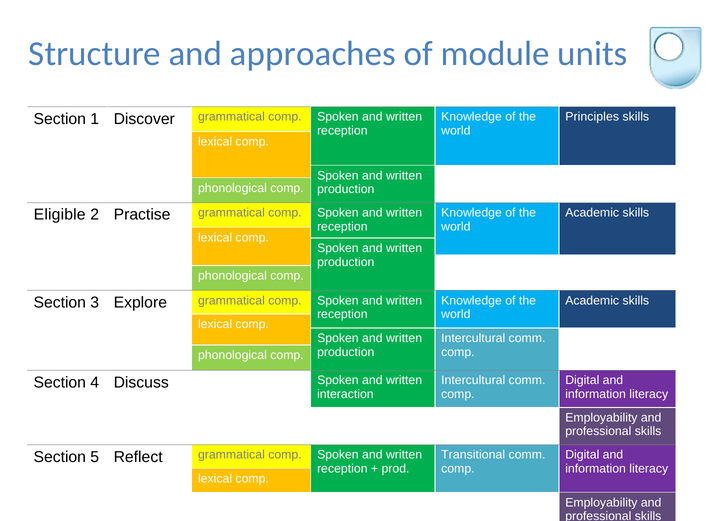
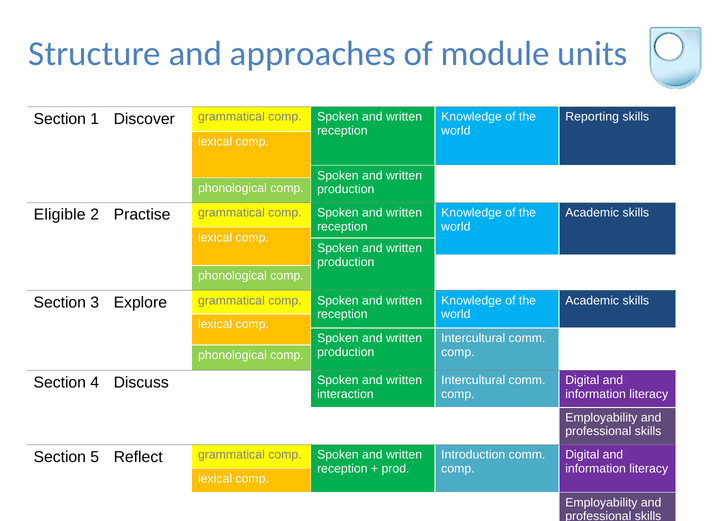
Principles: Principles -> Reporting
Transitional: Transitional -> Introduction
